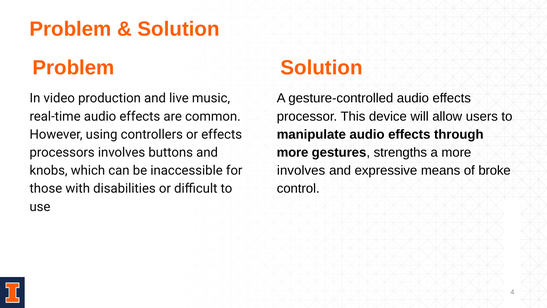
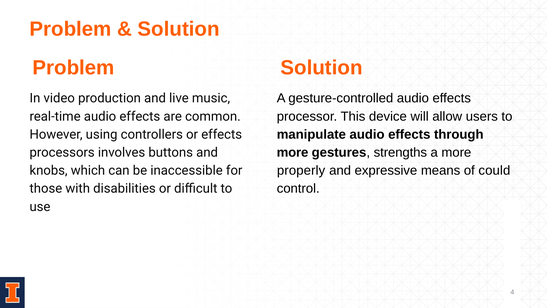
involves at (301, 170): involves -> properly
broke: broke -> could
